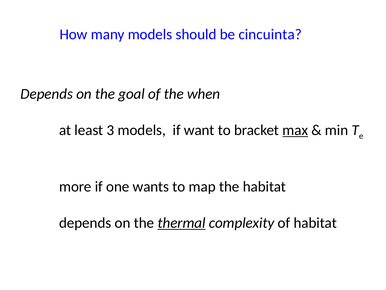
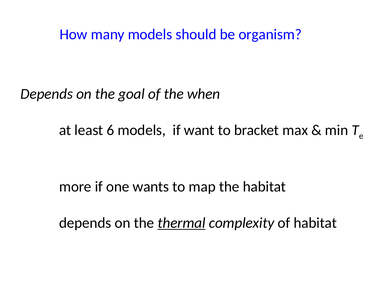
cincuinta: cincuinta -> organism
3: 3 -> 6
max underline: present -> none
